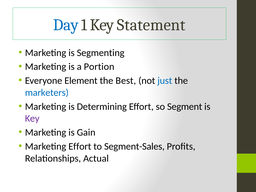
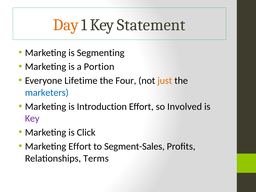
Day colour: blue -> orange
Element: Element -> Lifetime
Best: Best -> Four
just colour: blue -> orange
Determining: Determining -> Introduction
Segment: Segment -> Involved
Gain: Gain -> Click
Actual: Actual -> Terms
